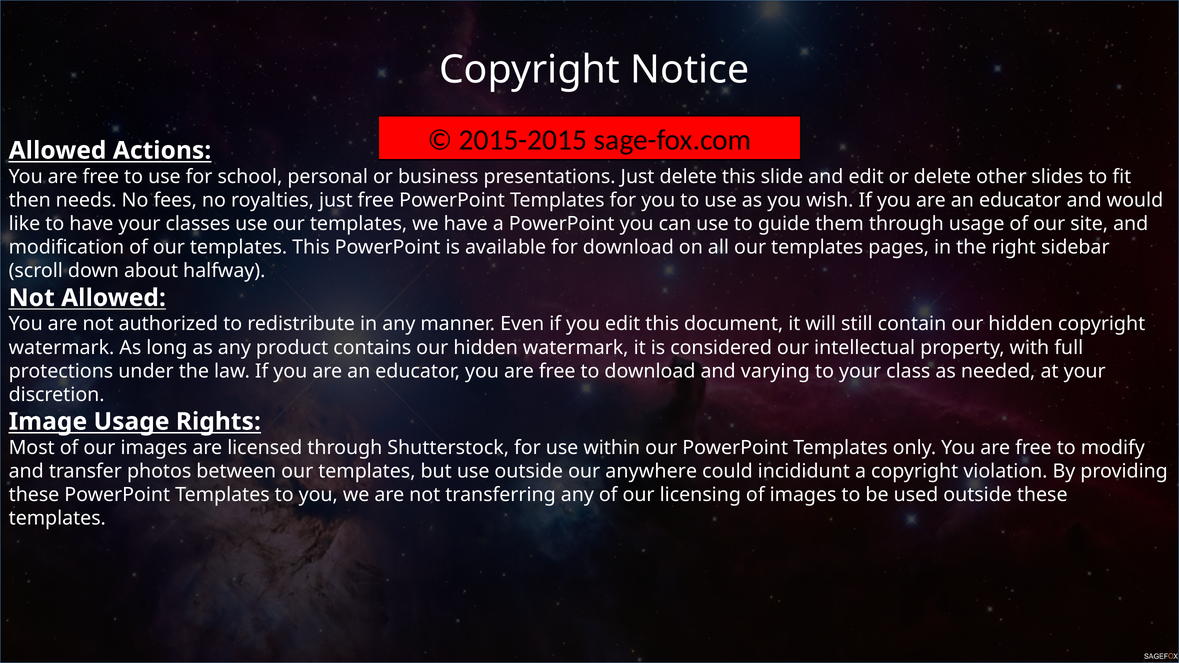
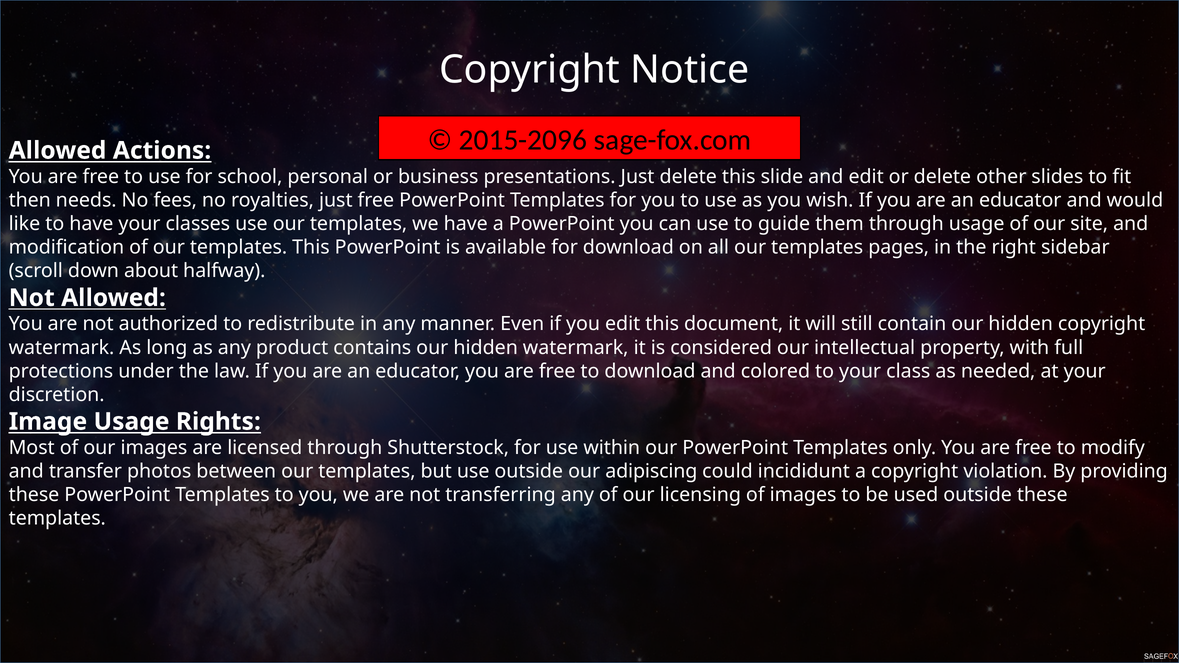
2015-2015: 2015-2015 -> 2015-2096
varying: varying -> colored
anywhere: anywhere -> adipiscing
